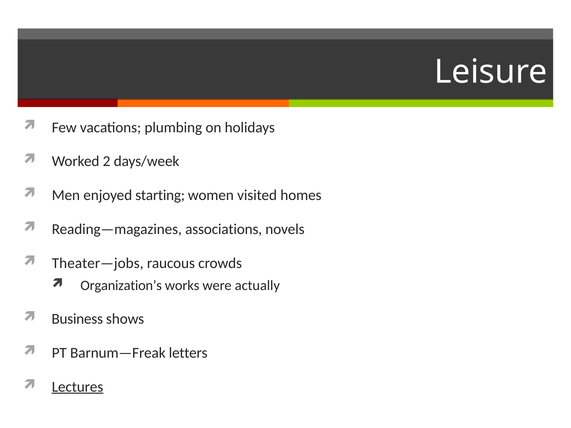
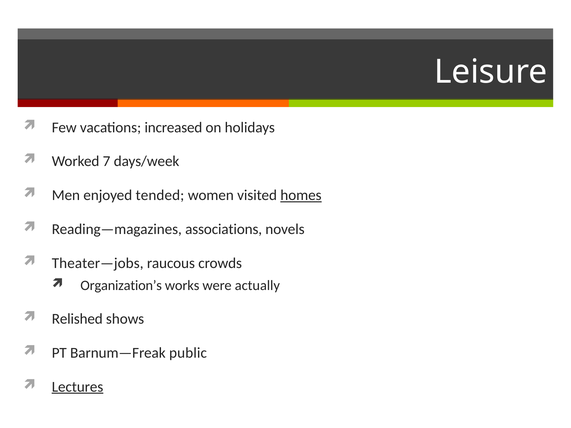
plumbing: plumbing -> increased
2: 2 -> 7
starting: starting -> tended
homes underline: none -> present
Business: Business -> Relished
letters: letters -> public
